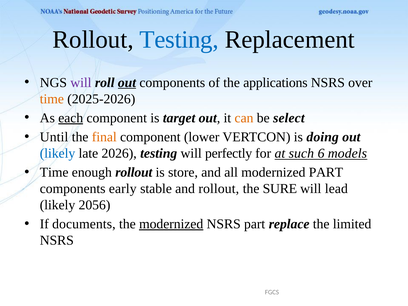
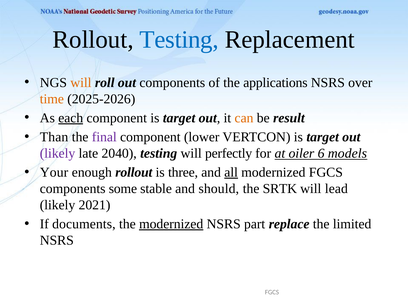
will at (81, 83) colour: purple -> orange
out at (127, 83) underline: present -> none
select: select -> result
Until: Until -> Than
final colour: orange -> purple
VERTCON is doing: doing -> target
likely at (58, 153) colour: blue -> purple
2026: 2026 -> 2040
such: such -> oiler
Time at (54, 172): Time -> Your
store: store -> three
all underline: none -> present
modernized PART: PART -> FGCS
early: early -> some
and rollout: rollout -> should
SURE: SURE -> SRTK
2056: 2056 -> 2021
